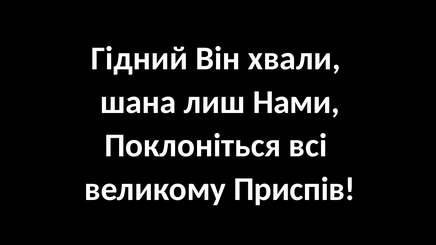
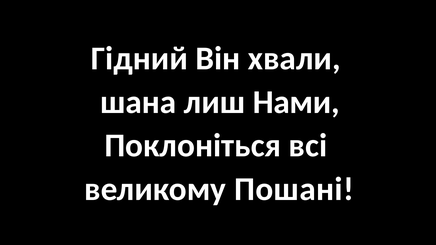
Приспів: Приспів -> Пошані
